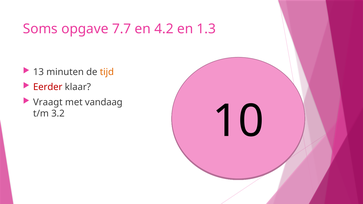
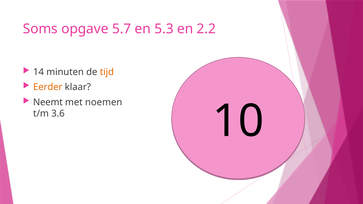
7.7: 7.7 -> 5.7
4.2: 4.2 -> 5.3
1.3: 1.3 -> 2.2
13: 13 -> 14
Eerder colour: red -> orange
Vraagt: Vraagt -> Neemt
vandaag: vandaag -> noemen
3.2: 3.2 -> 3.6
